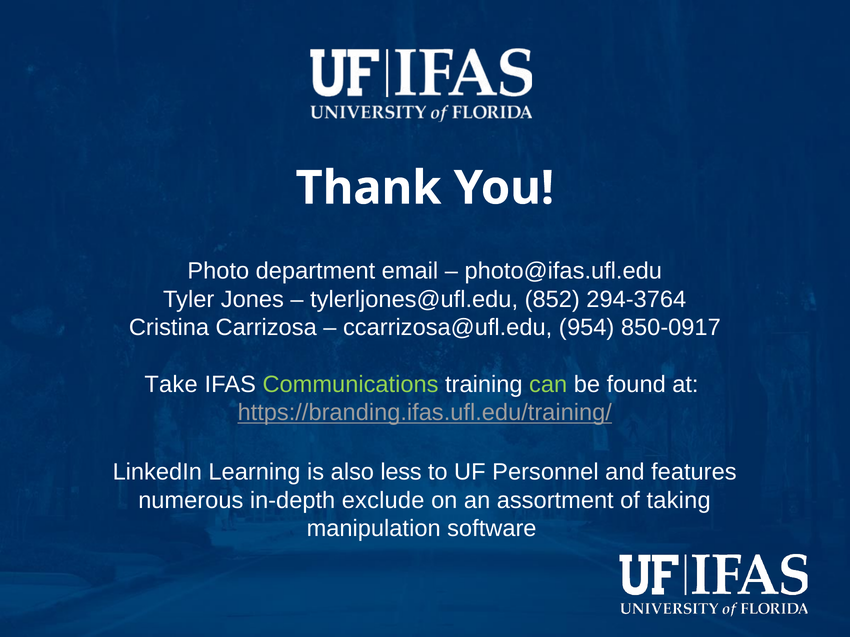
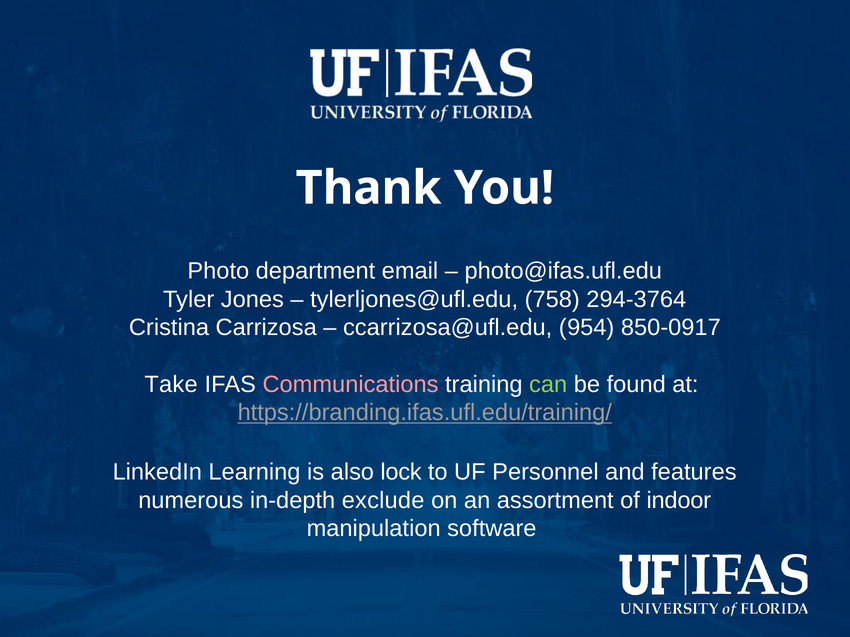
852: 852 -> 758
Communications colour: light green -> pink
less: less -> lock
taking: taking -> indoor
